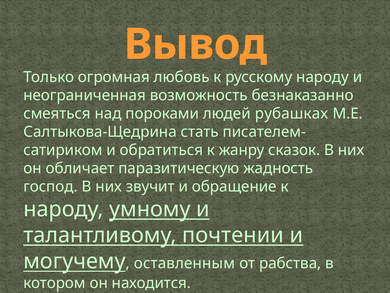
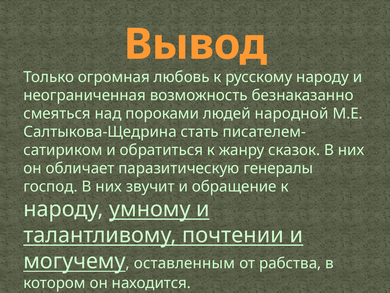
рубашках: рубашках -> народной
жадность: жадность -> генералы
